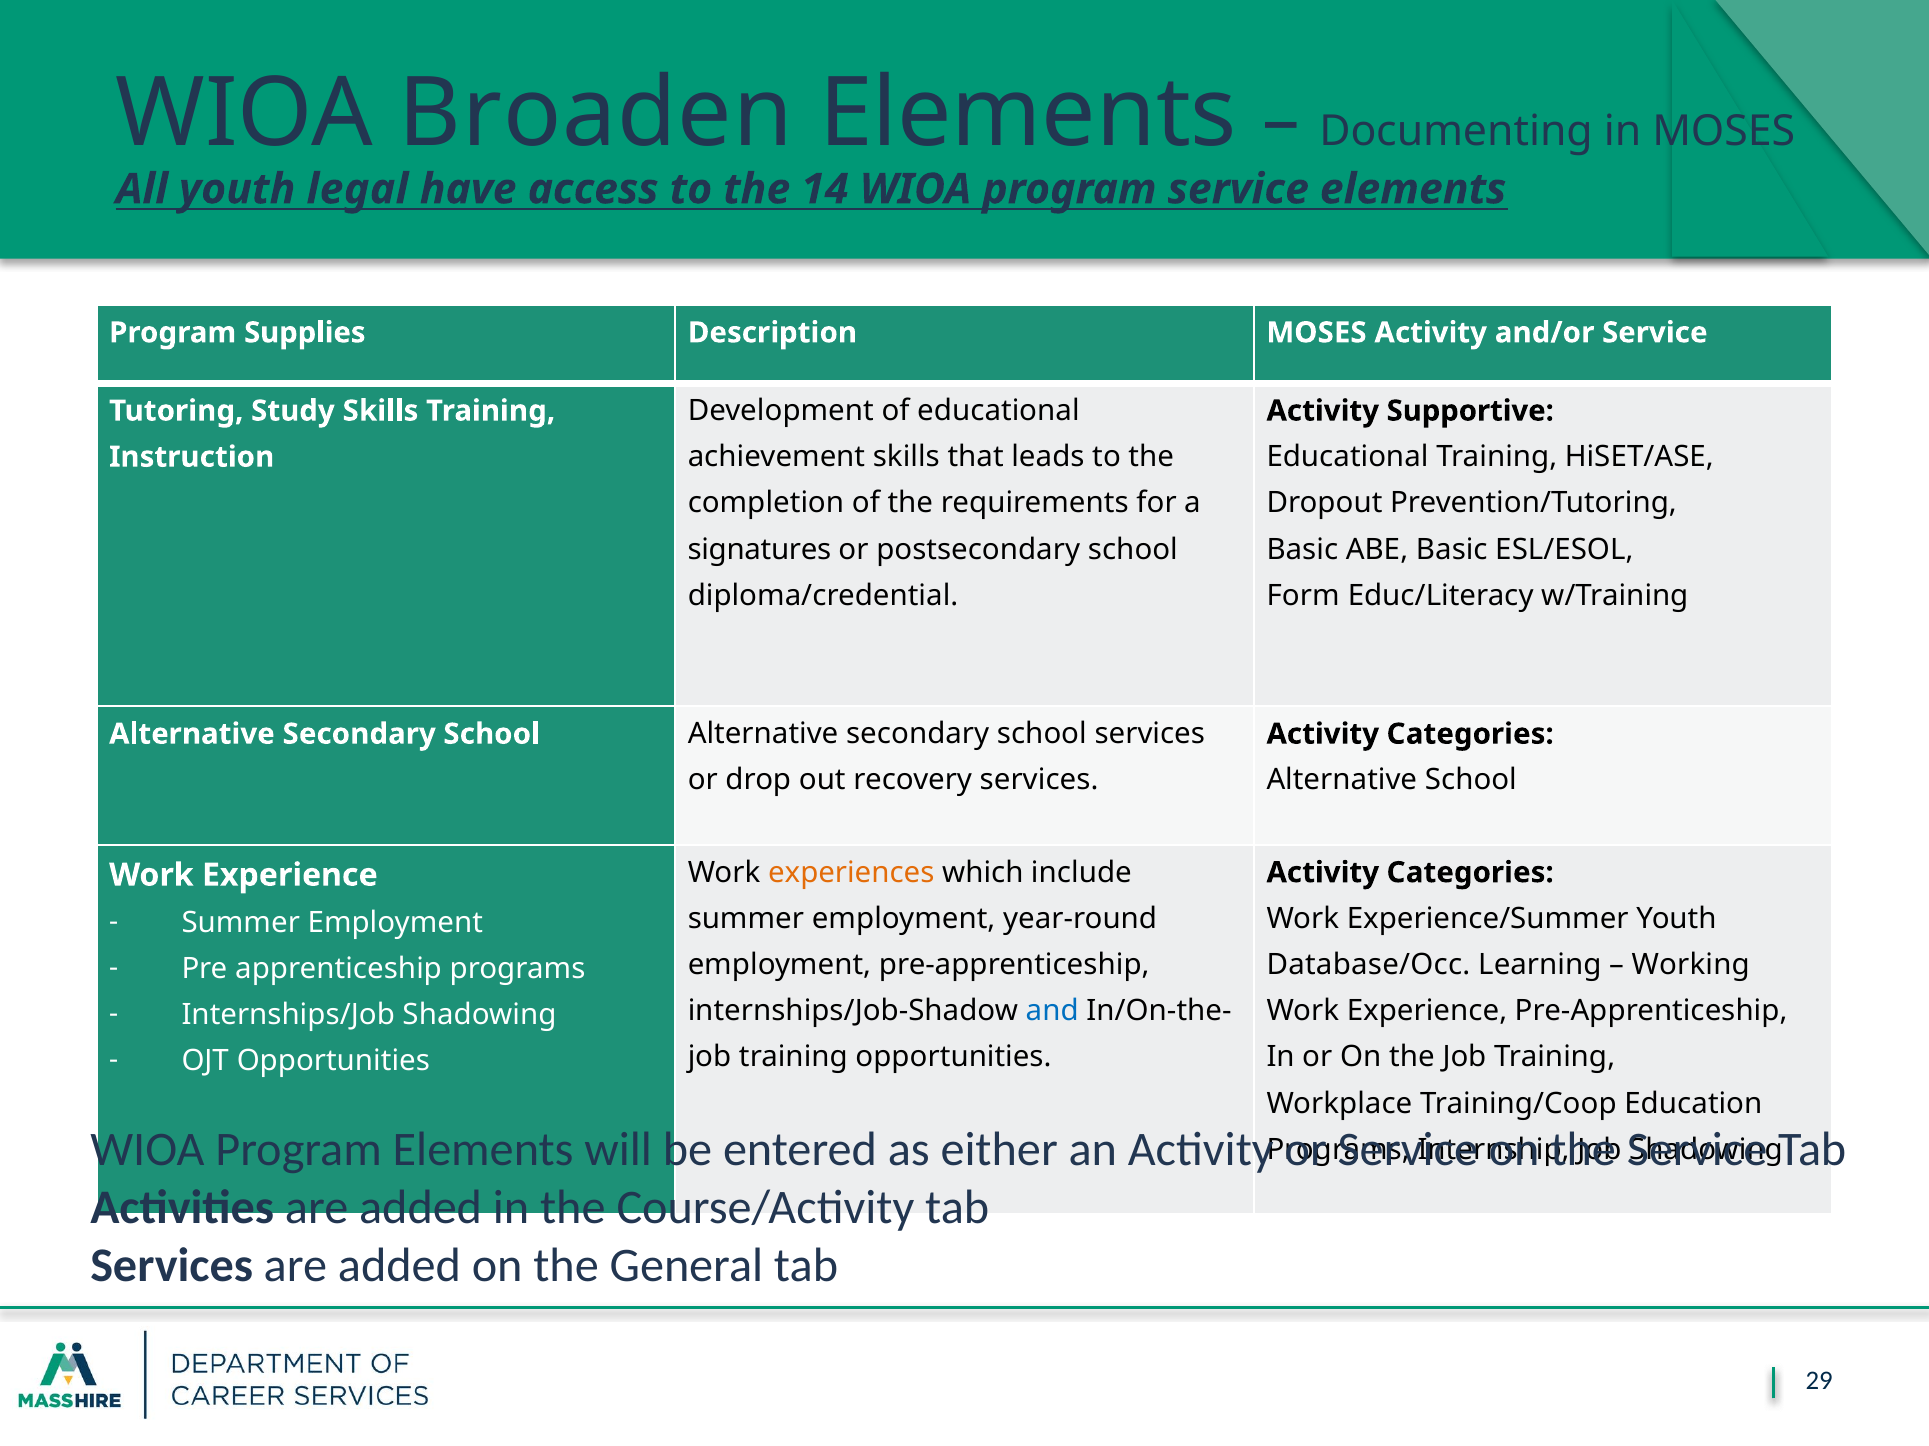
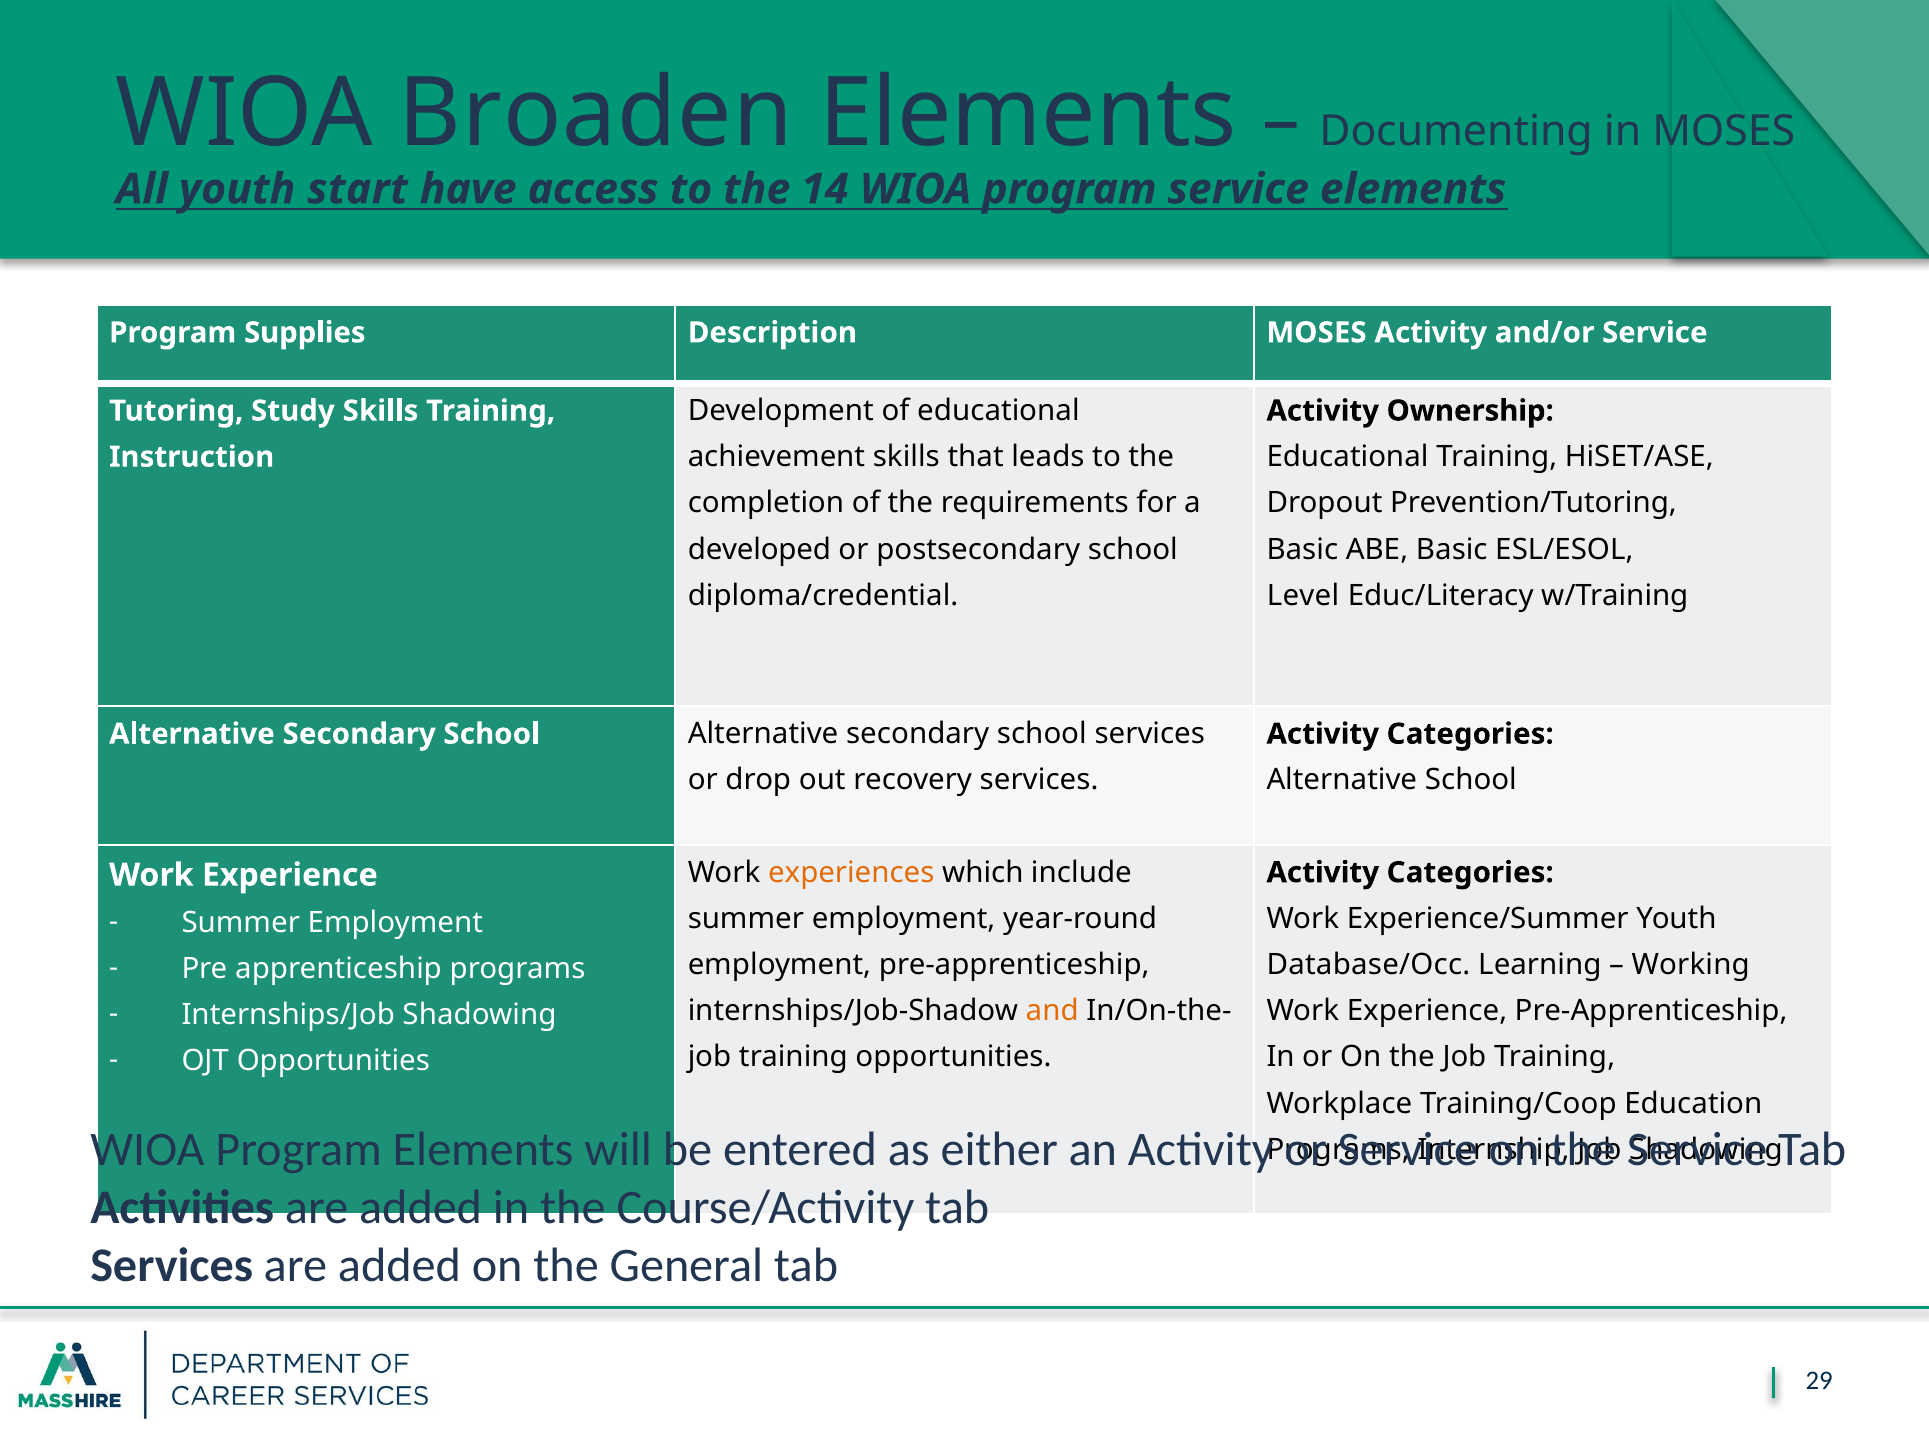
legal: legal -> start
Supportive: Supportive -> Ownership
signatures: signatures -> developed
Form: Form -> Level
and colour: blue -> orange
